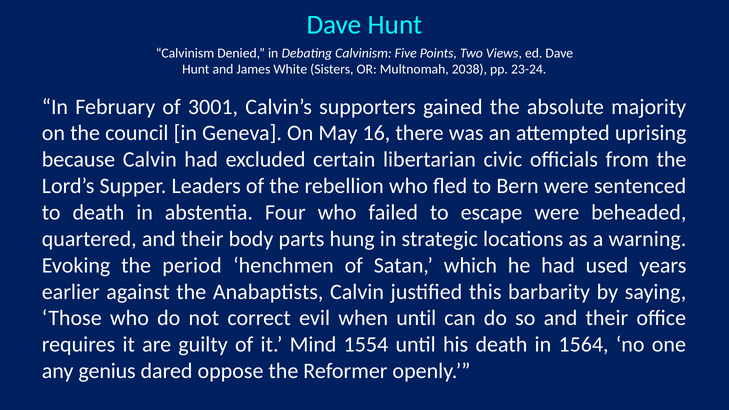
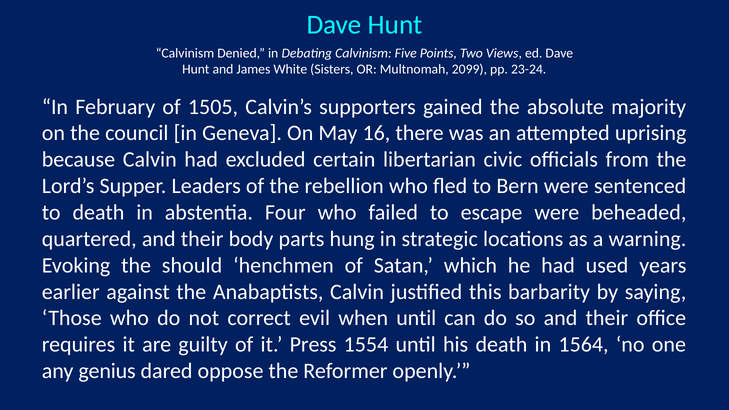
2038: 2038 -> 2099
3001: 3001 -> 1505
period: period -> should
Mind: Mind -> Press
